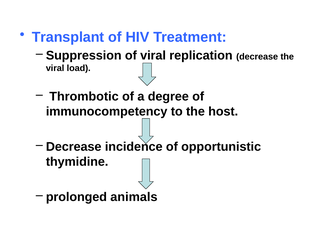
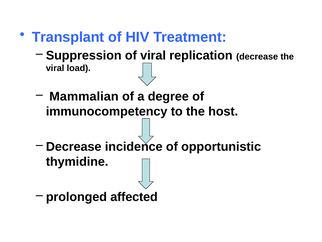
Thrombotic: Thrombotic -> Mammalian
animals: animals -> affected
